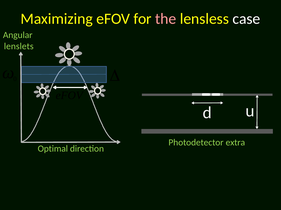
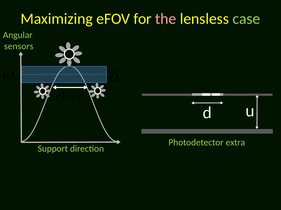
case colour: white -> light green
lenslets: lenslets -> sensors
Optimal: Optimal -> Support
